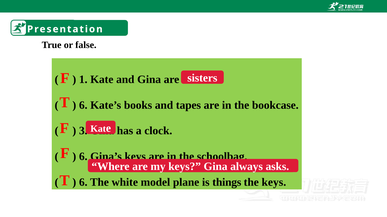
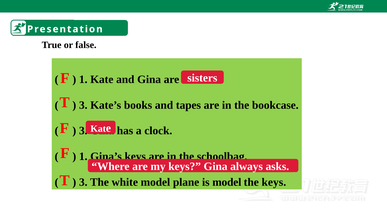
6 at (83, 105): 6 -> 3
6 at (83, 157): 6 -> 1
6 at (83, 183): 6 -> 3
is things: things -> model
